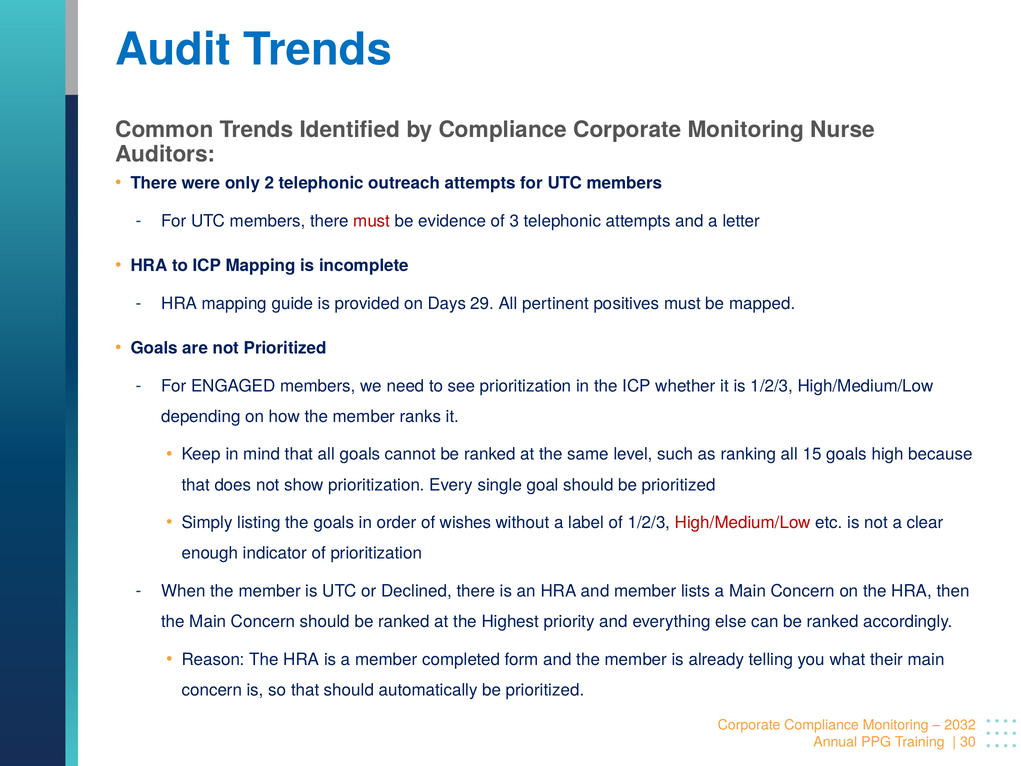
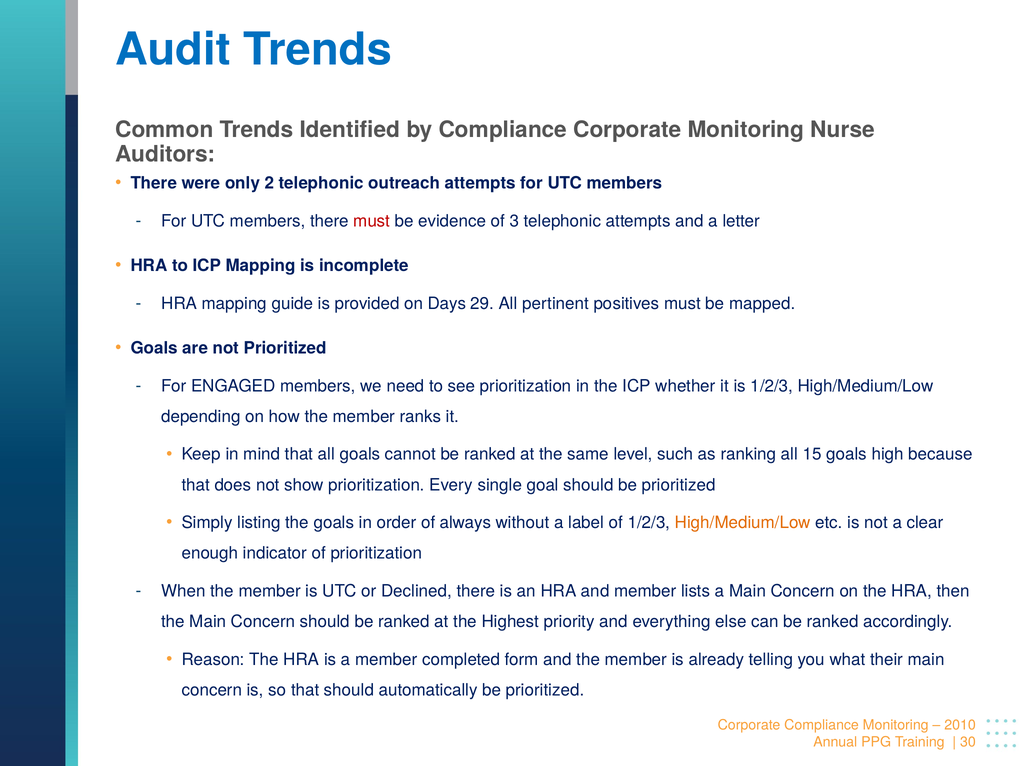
wishes: wishes -> always
High/Medium/Low at (743, 523) colour: red -> orange
2032: 2032 -> 2010
